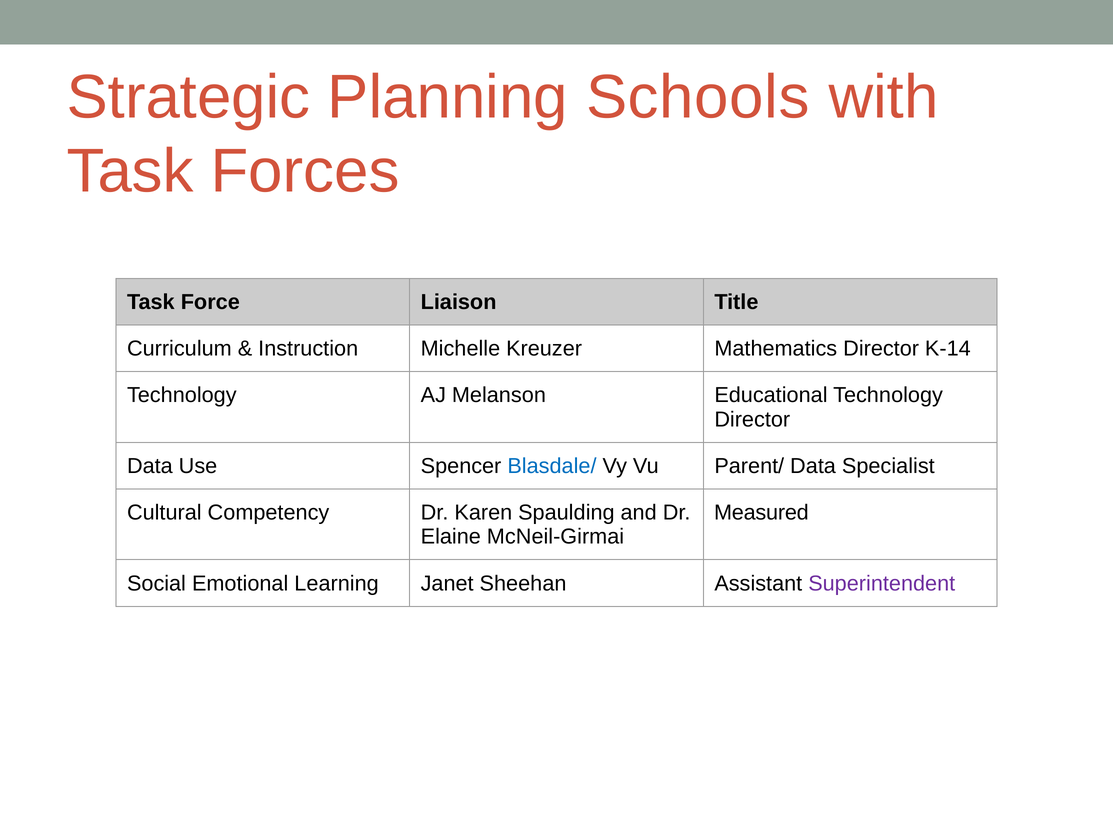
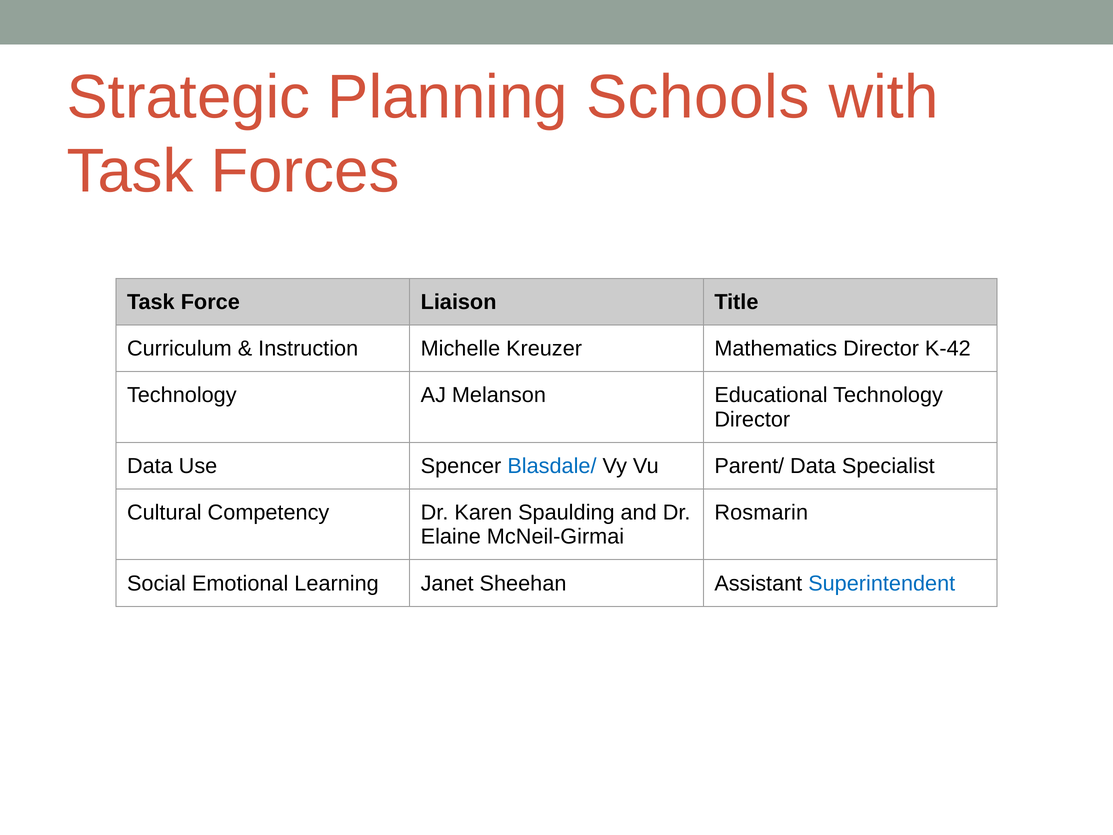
K-14: K-14 -> K-42
Measured: Measured -> Rosmarin
Superintendent colour: purple -> blue
